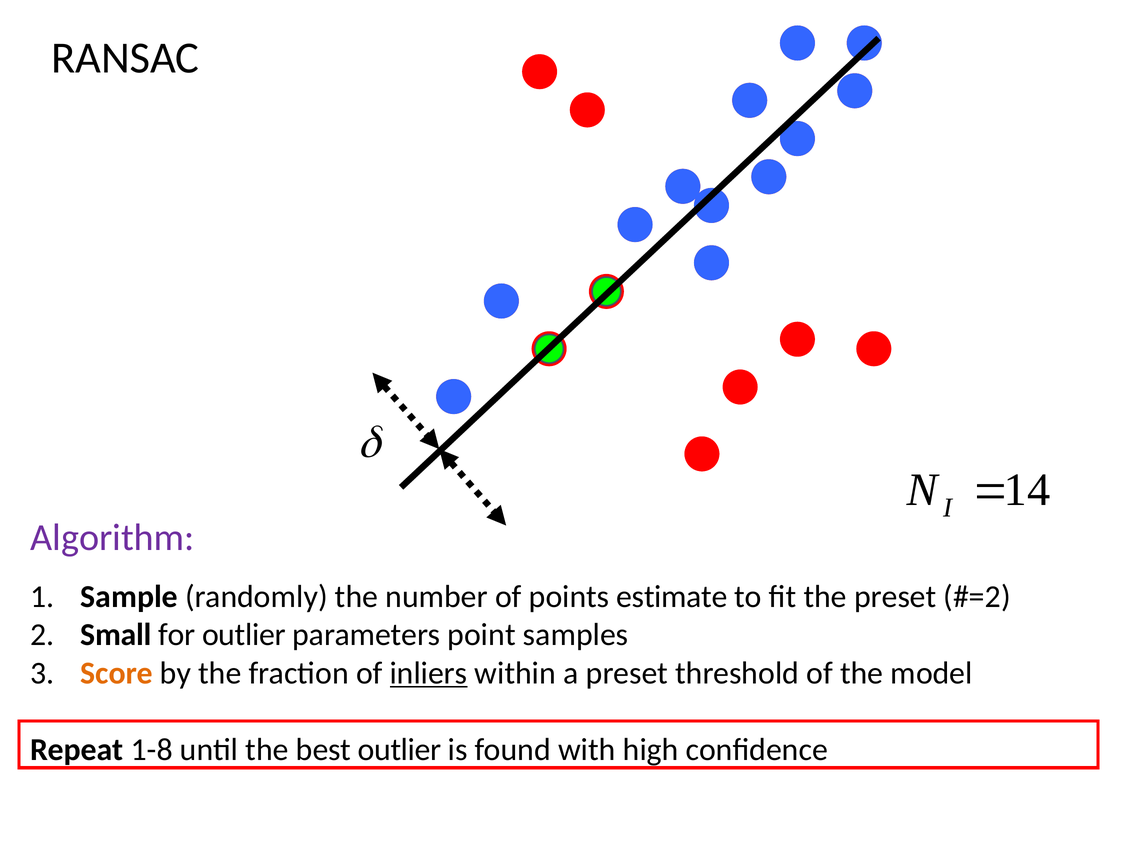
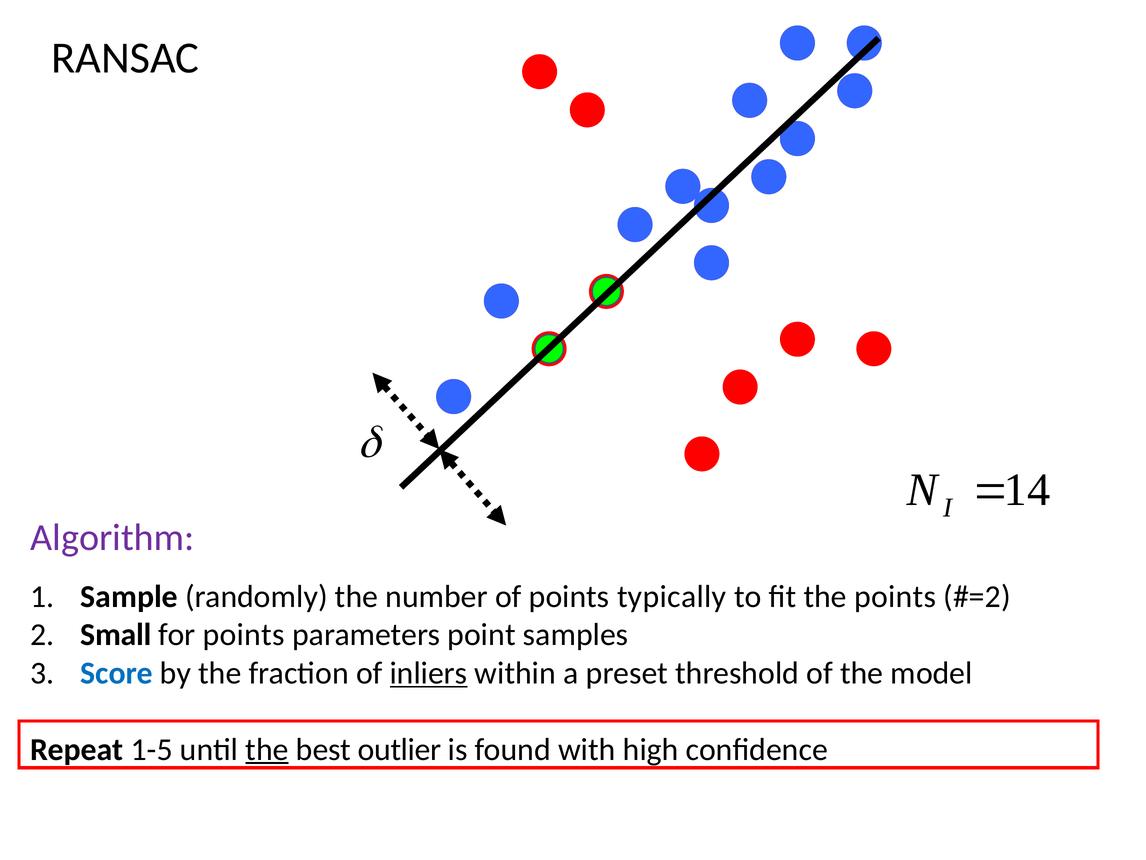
estimate: estimate -> typically
the preset: preset -> points
for outlier: outlier -> points
Score colour: orange -> blue
1-8: 1-8 -> 1-5
the at (267, 749) underline: none -> present
